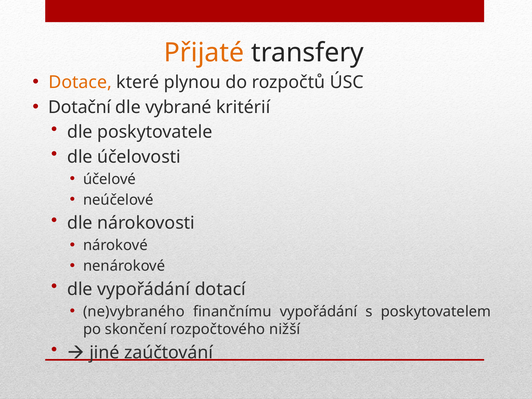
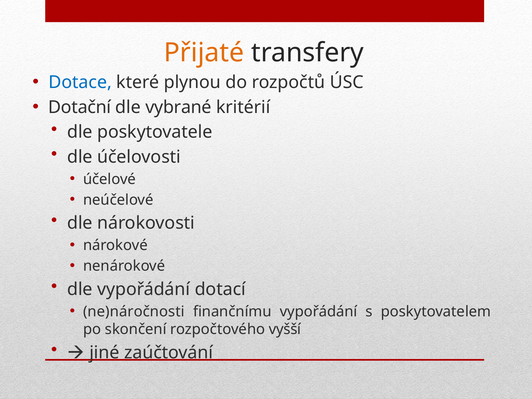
Dotace colour: orange -> blue
ne)vybraného: ne)vybraného -> ne)náročnosti
nižší: nižší -> vyšší
